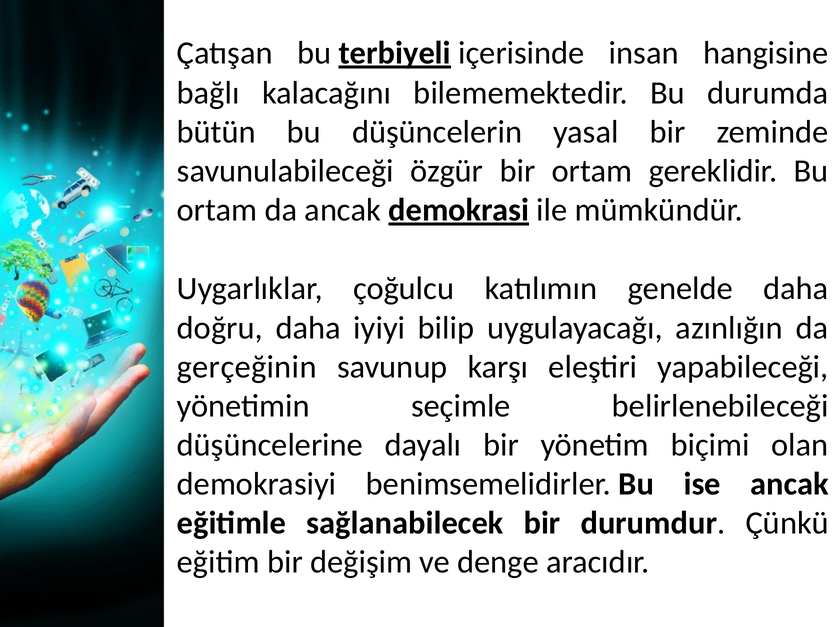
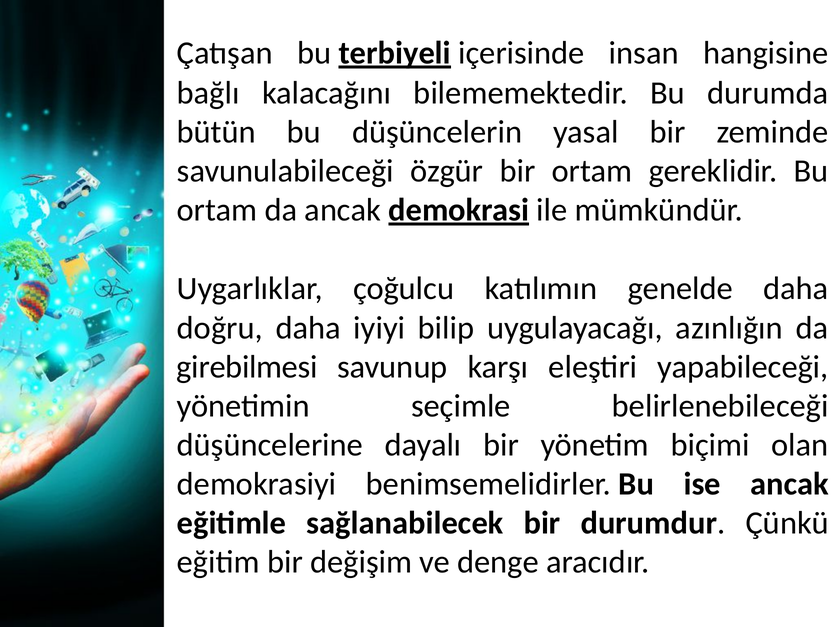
gerçeğinin: gerçeğinin -> girebilmesi
